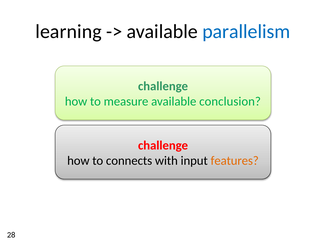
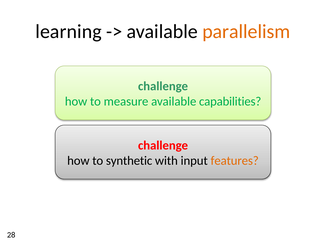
parallelism colour: blue -> orange
conclusion: conclusion -> capabilities
connects: connects -> synthetic
